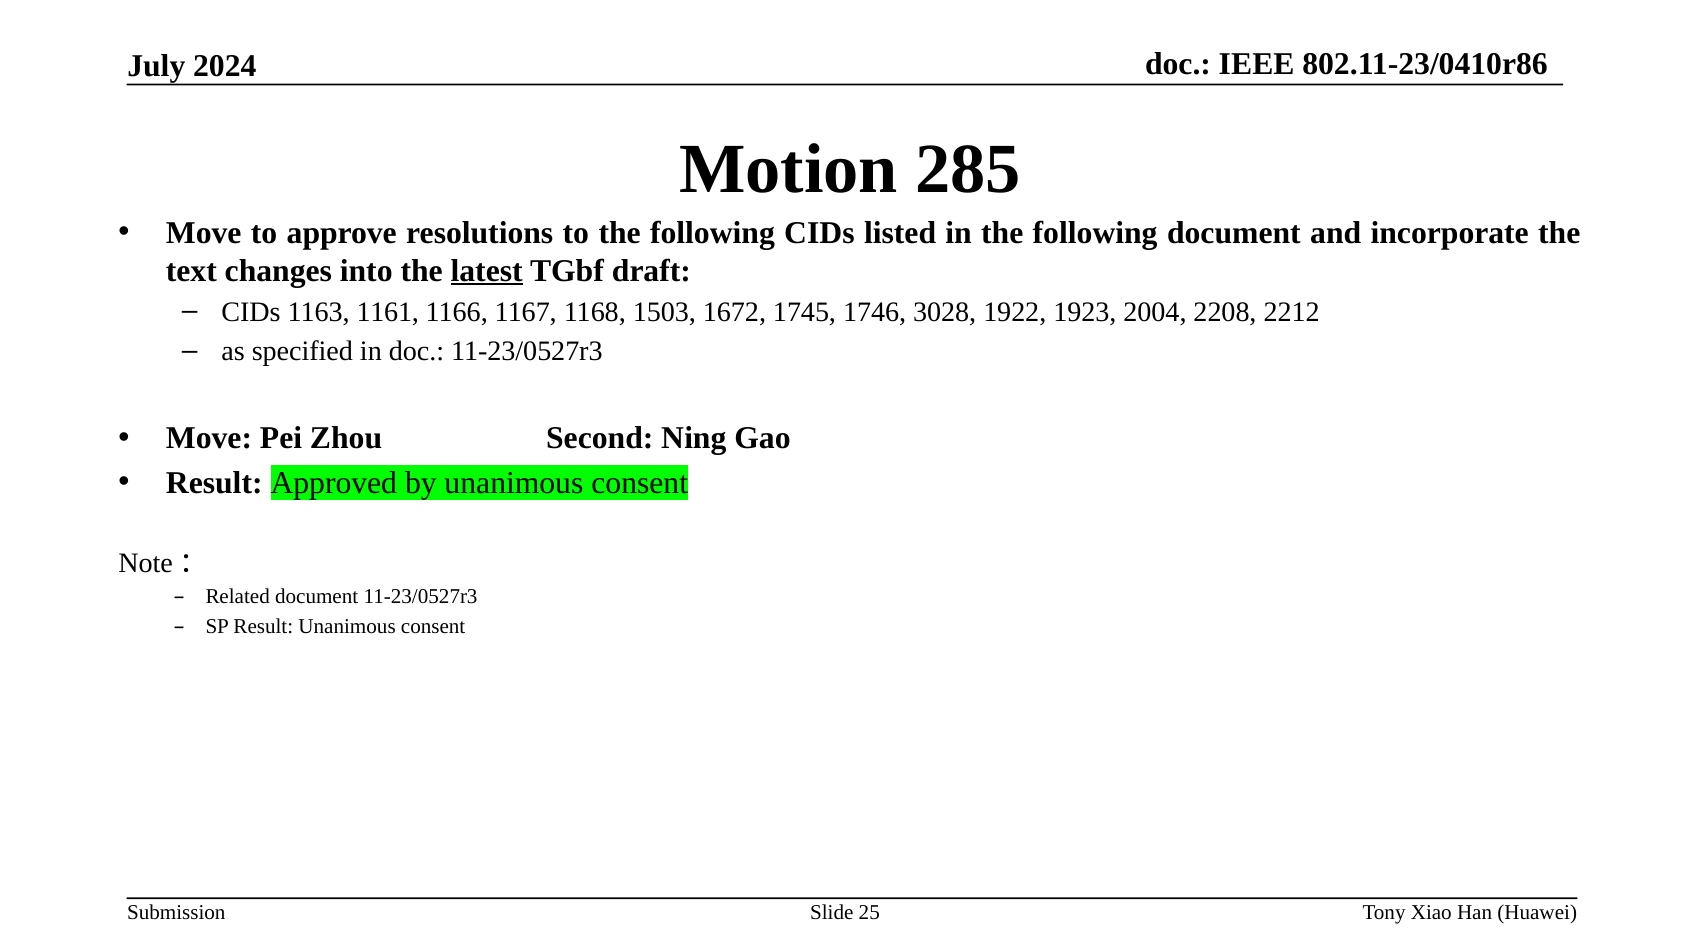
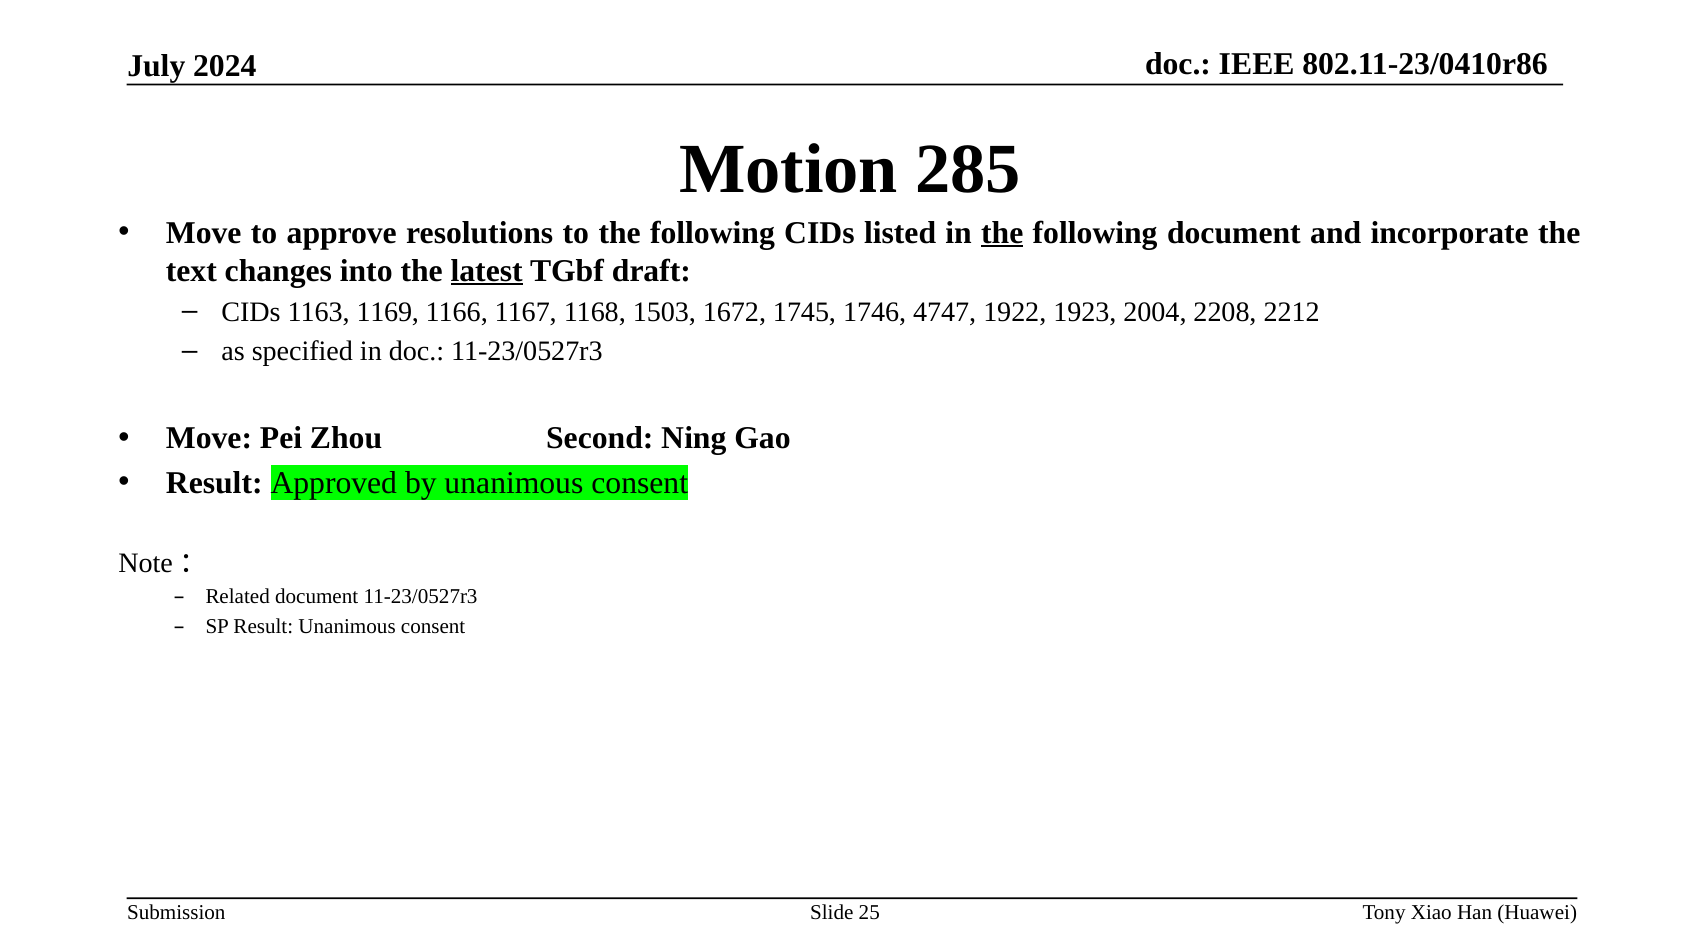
the at (1002, 233) underline: none -> present
1161: 1161 -> 1169
3028: 3028 -> 4747
